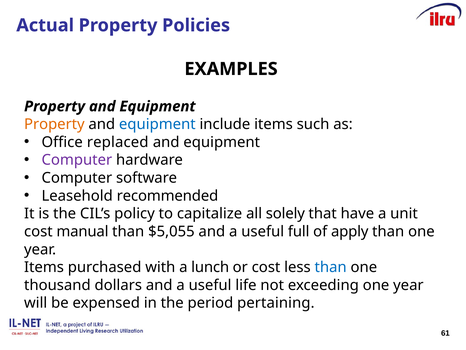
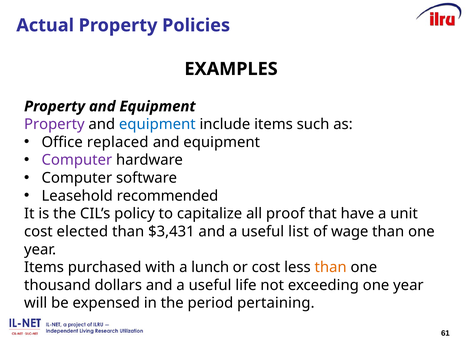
Property at (54, 124) colour: orange -> purple
solely: solely -> proof
manual: manual -> elected
$5,055: $5,055 -> $3,431
full: full -> list
apply: apply -> wage
than at (331, 267) colour: blue -> orange
